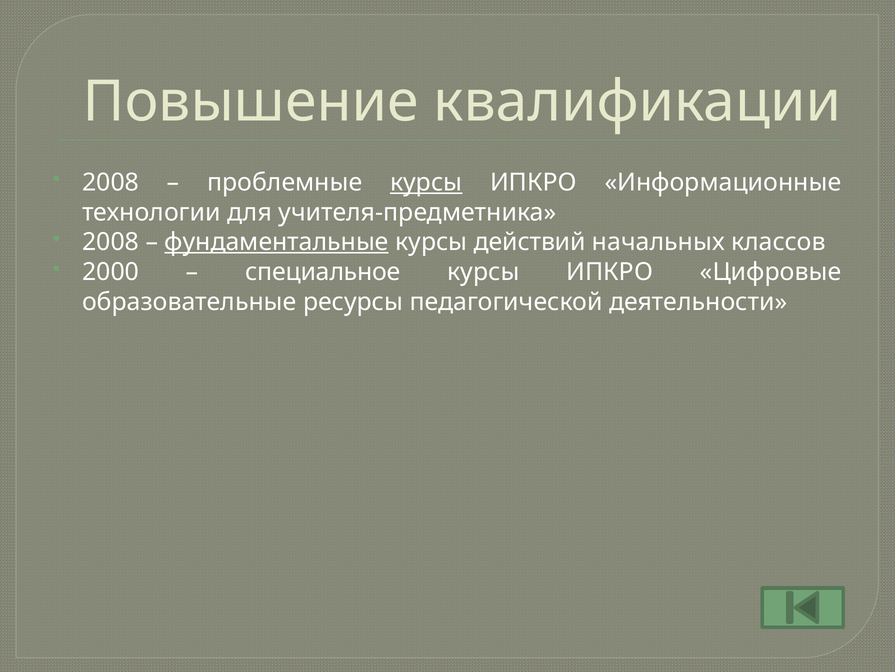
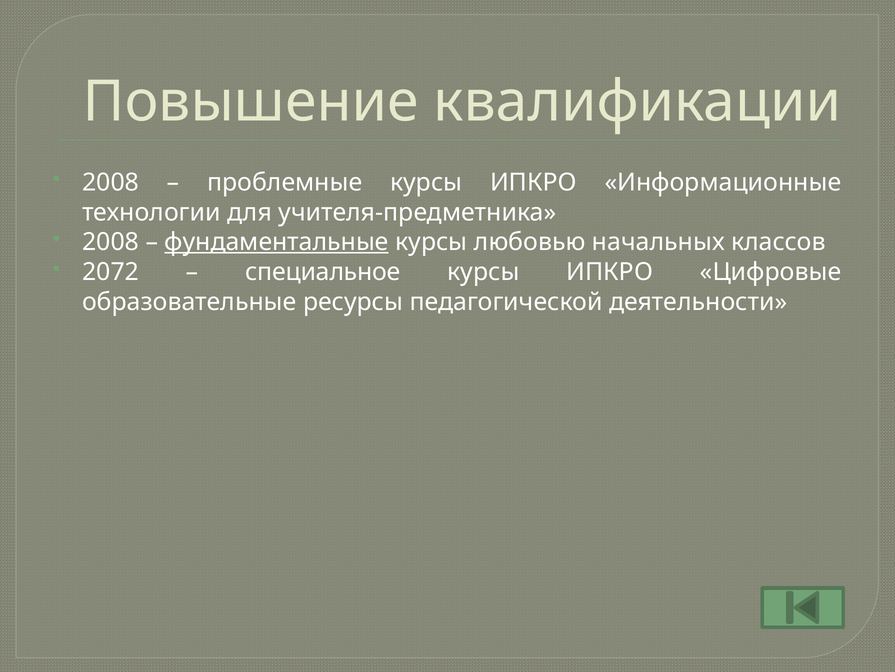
курсы at (426, 182) underline: present -> none
действий: действий -> любовью
2000: 2000 -> 2072
